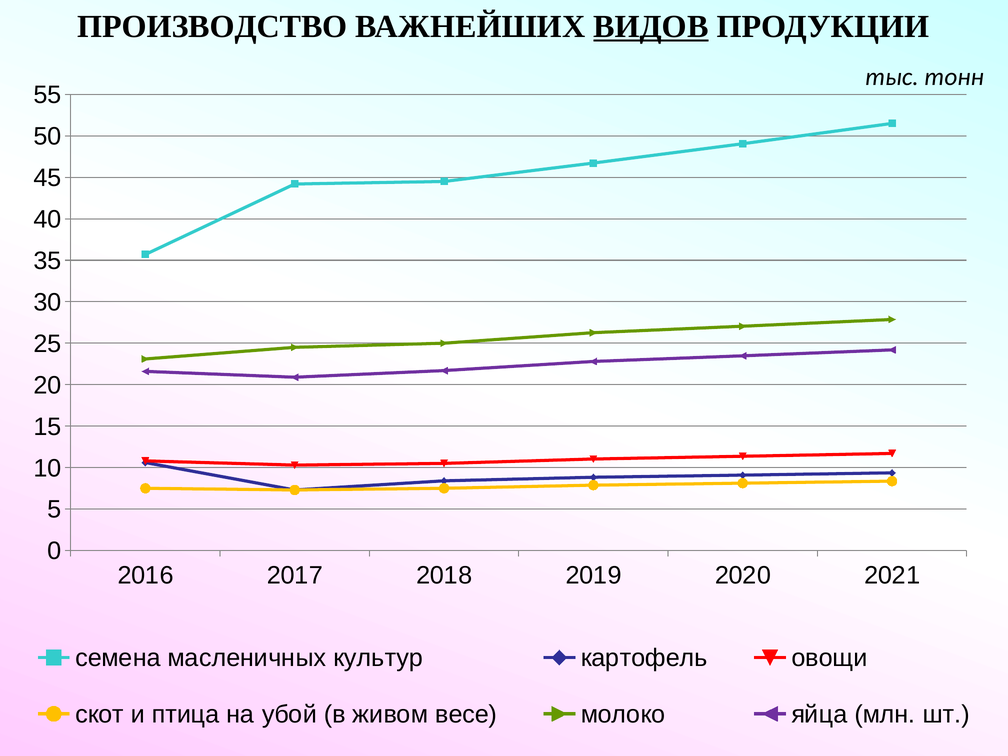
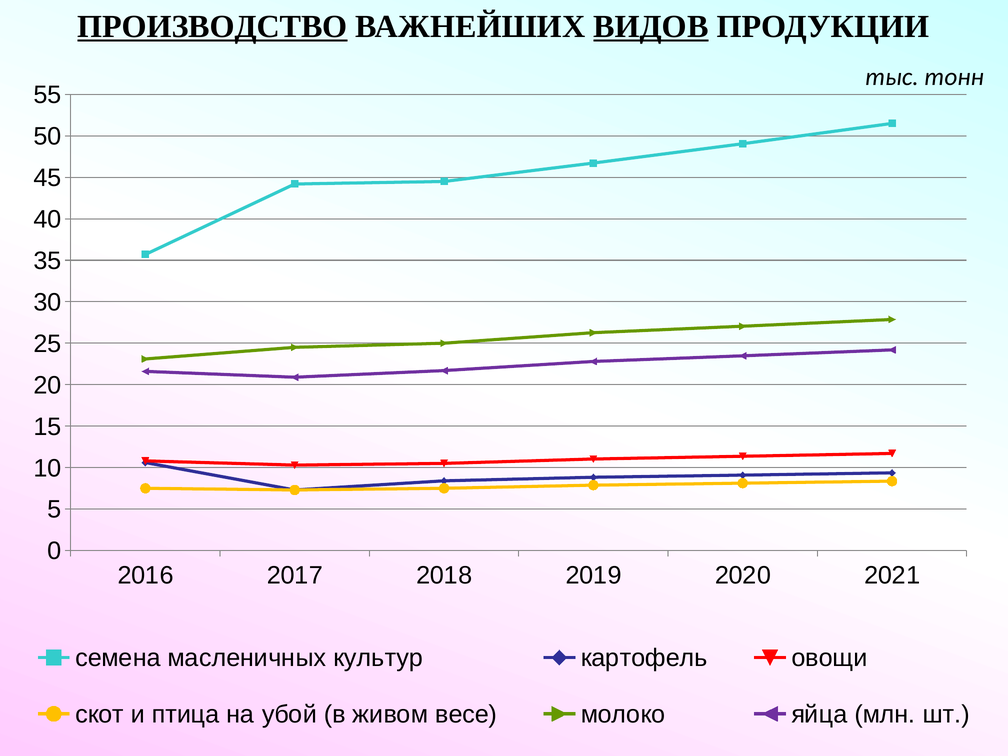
ПРОИЗВОДСТВО underline: none -> present
